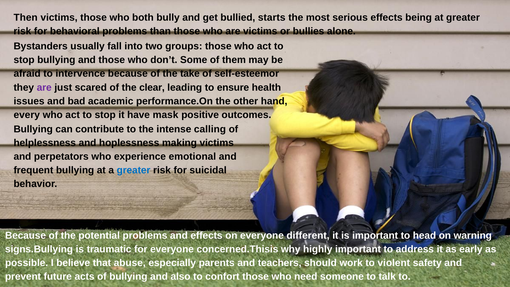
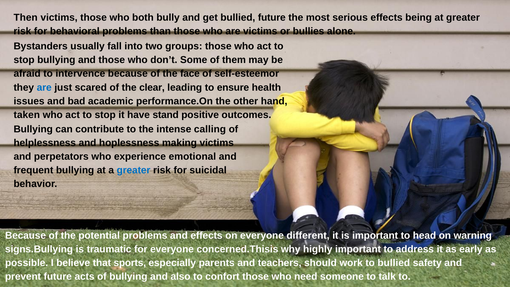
bullied starts: starts -> future
take: take -> face
are at (44, 87) colour: purple -> blue
every: every -> taken
mask: mask -> stand
abuse: abuse -> sports
to violent: violent -> bullied
